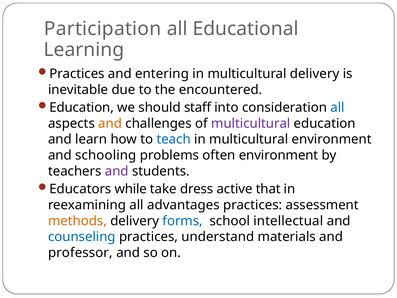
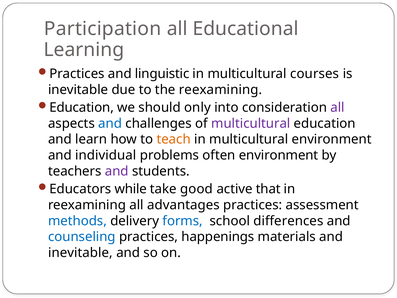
entering: entering -> linguistic
multicultural delivery: delivery -> courses
the encountered: encountered -> reexamining
staff: staff -> only
all at (338, 107) colour: blue -> purple
and at (110, 123) colour: orange -> blue
teach colour: blue -> orange
schooling: schooling -> individual
dress: dress -> good
methods colour: orange -> blue
intellectual: intellectual -> differences
understand: understand -> happenings
professor at (80, 252): professor -> inevitable
